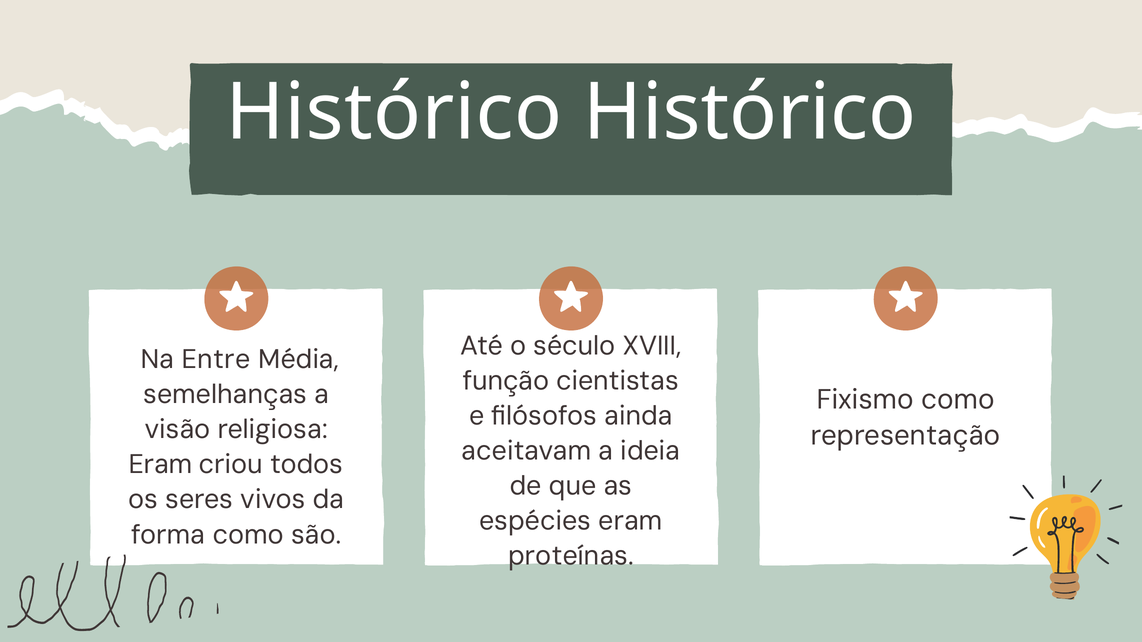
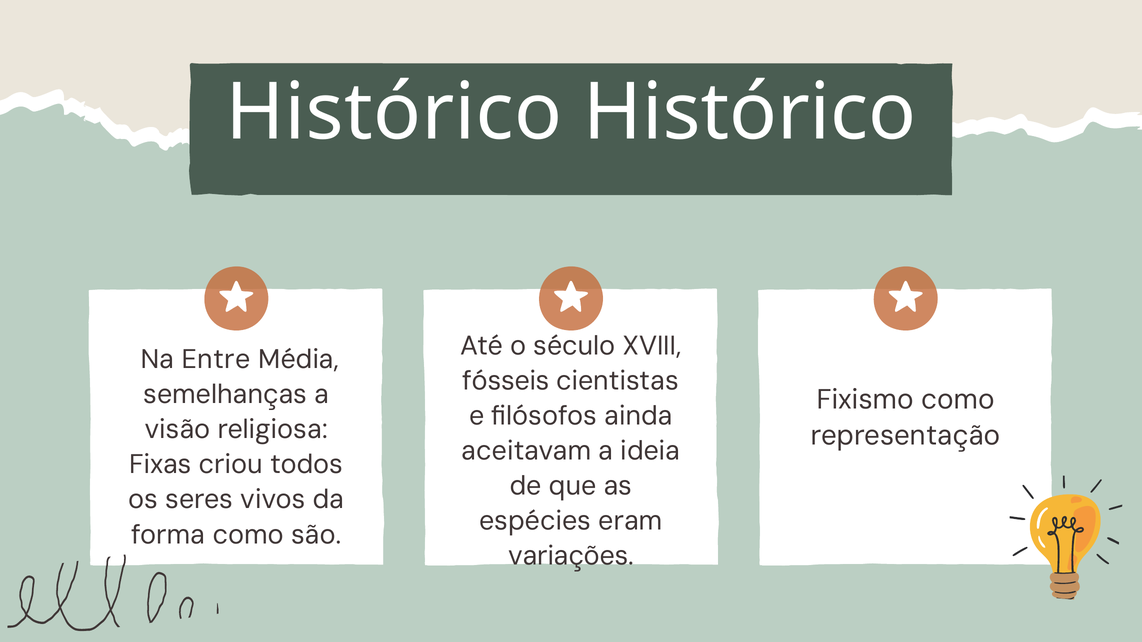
função: função -> fósseis
Eram at (160, 465): Eram -> Fixas
proteínas: proteínas -> variações
